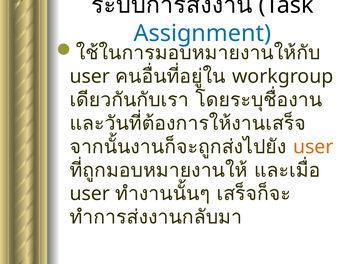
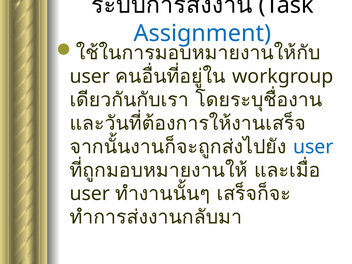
user at (313, 147) colour: orange -> blue
